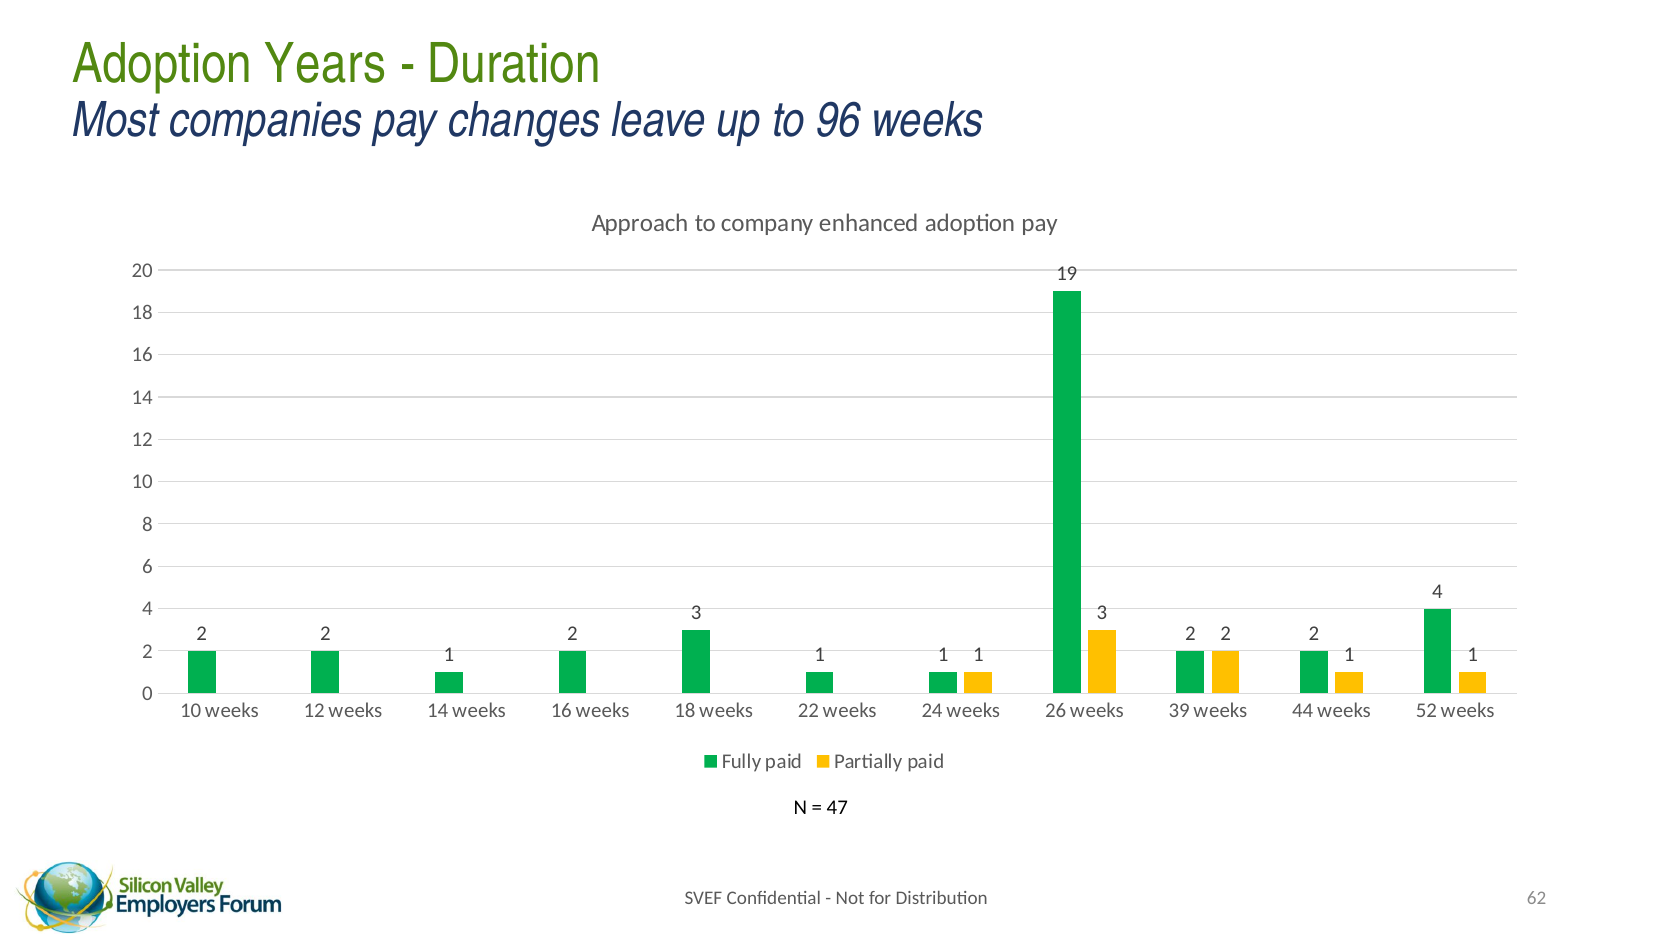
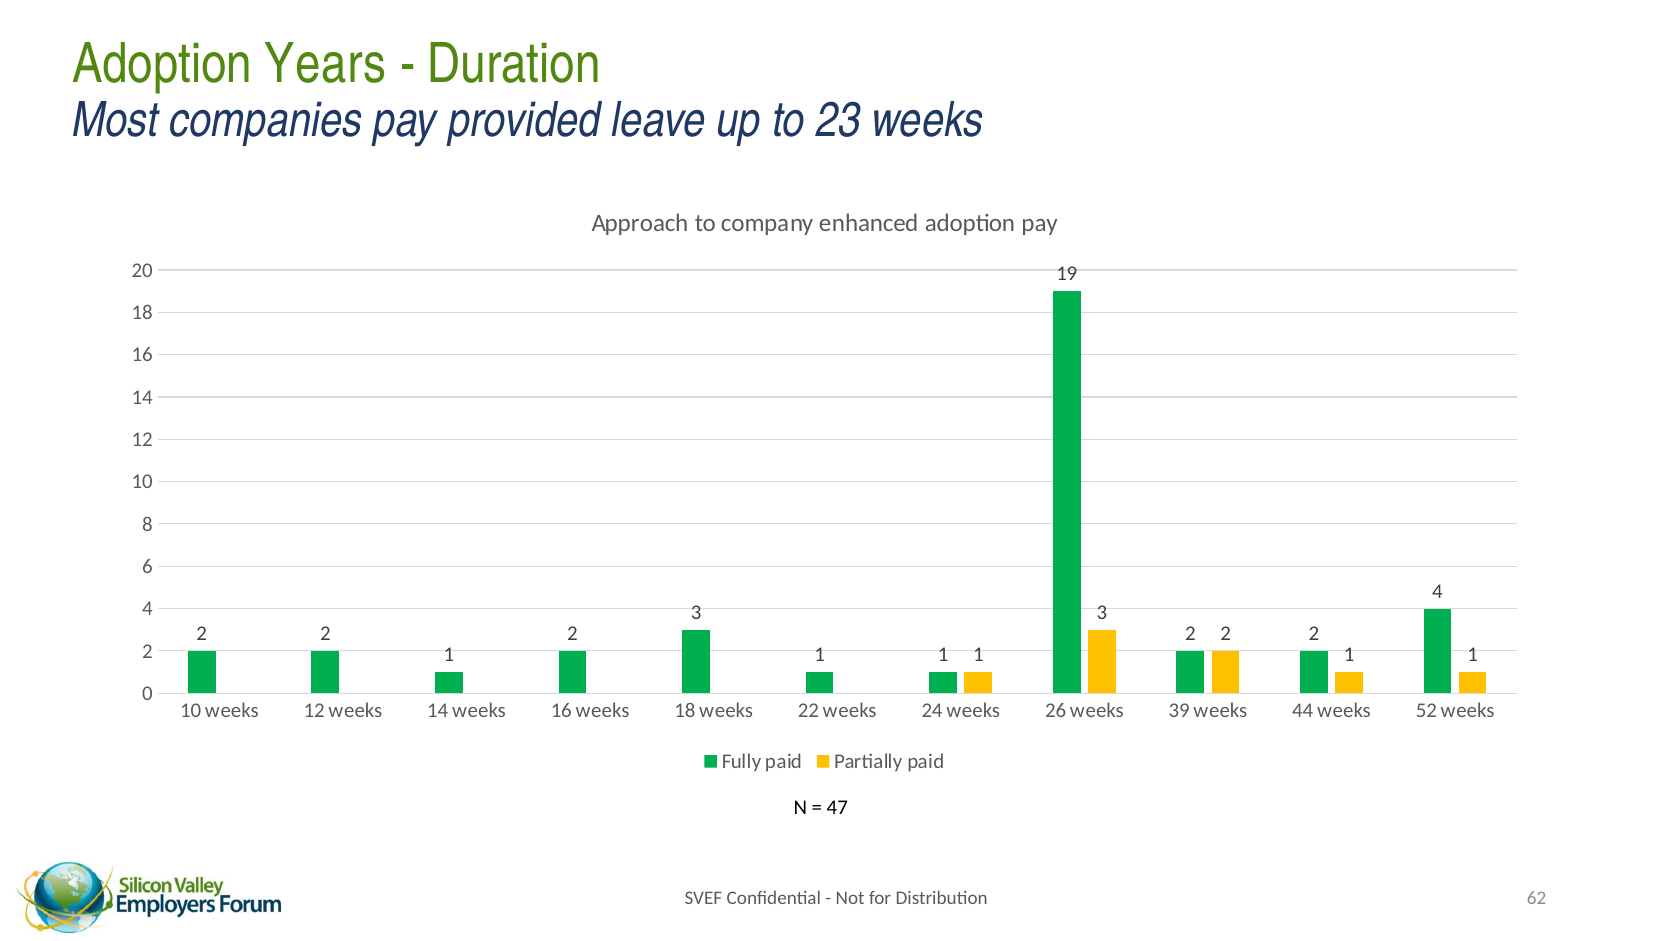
changes: changes -> provided
96: 96 -> 23
